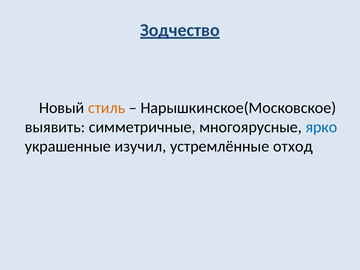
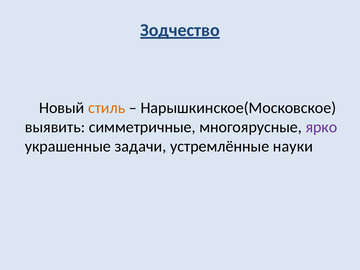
ярко colour: blue -> purple
изучил: изучил -> задачи
отход: отход -> науки
